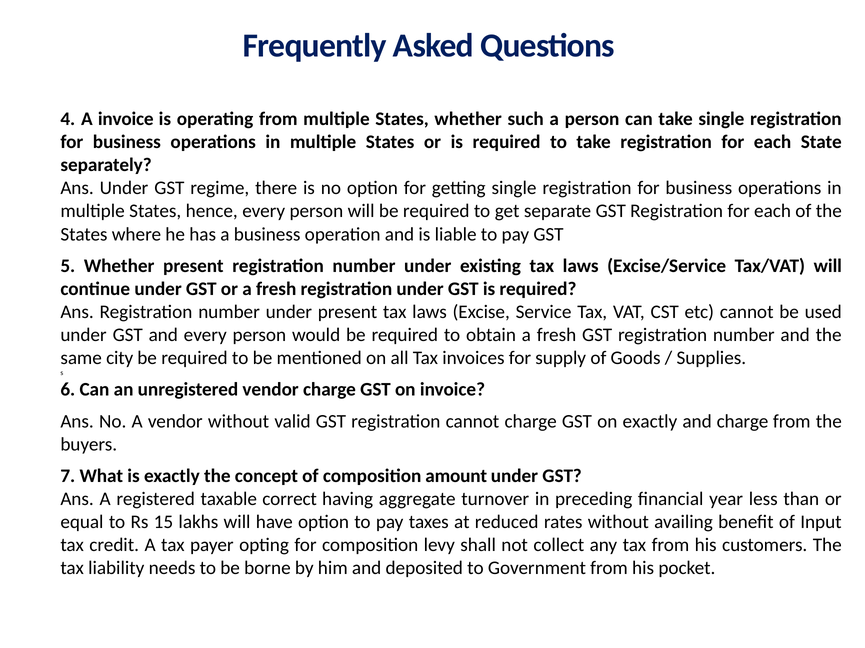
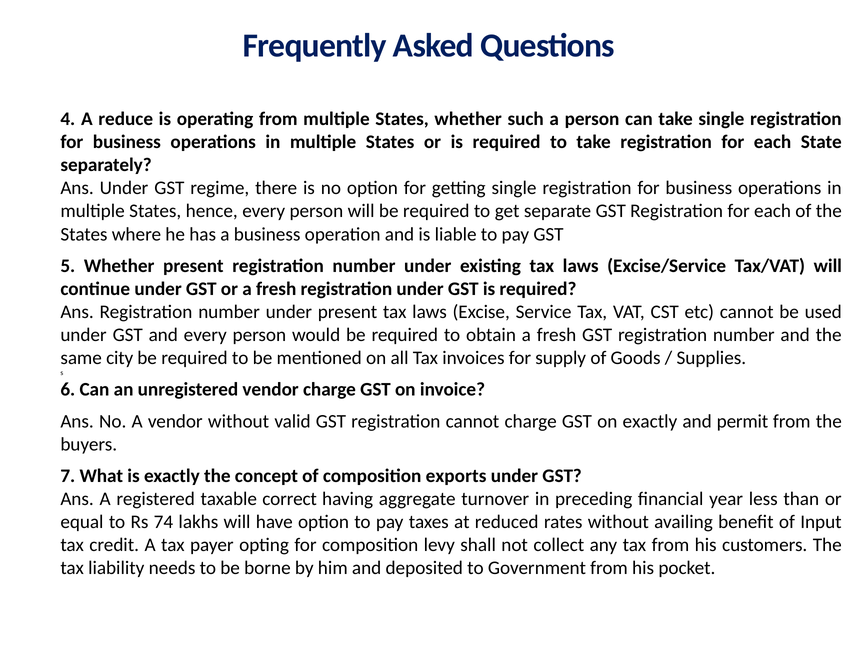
A invoice: invoice -> reduce
and charge: charge -> permit
amount: amount -> exports
15: 15 -> 74
